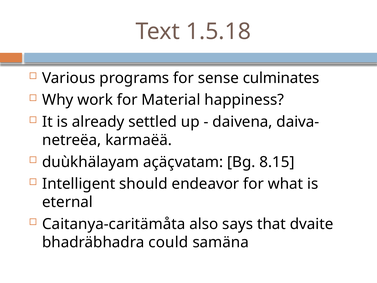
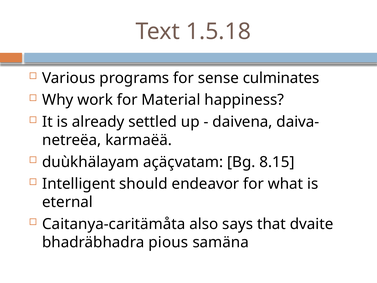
could: could -> pious
